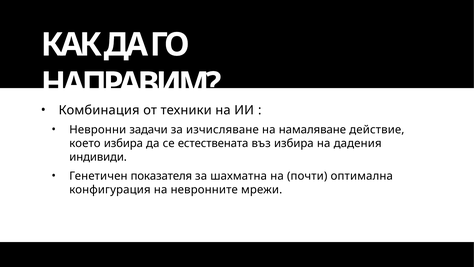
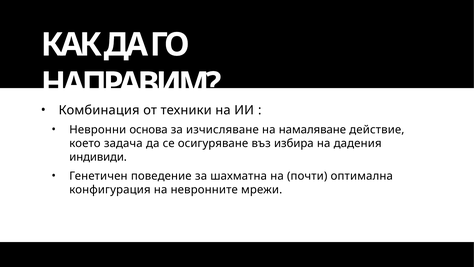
задачи: задачи -> основа
което избира: избира -> задача
естествената: естествената -> осигуряване
показателя: показателя -> поведение
